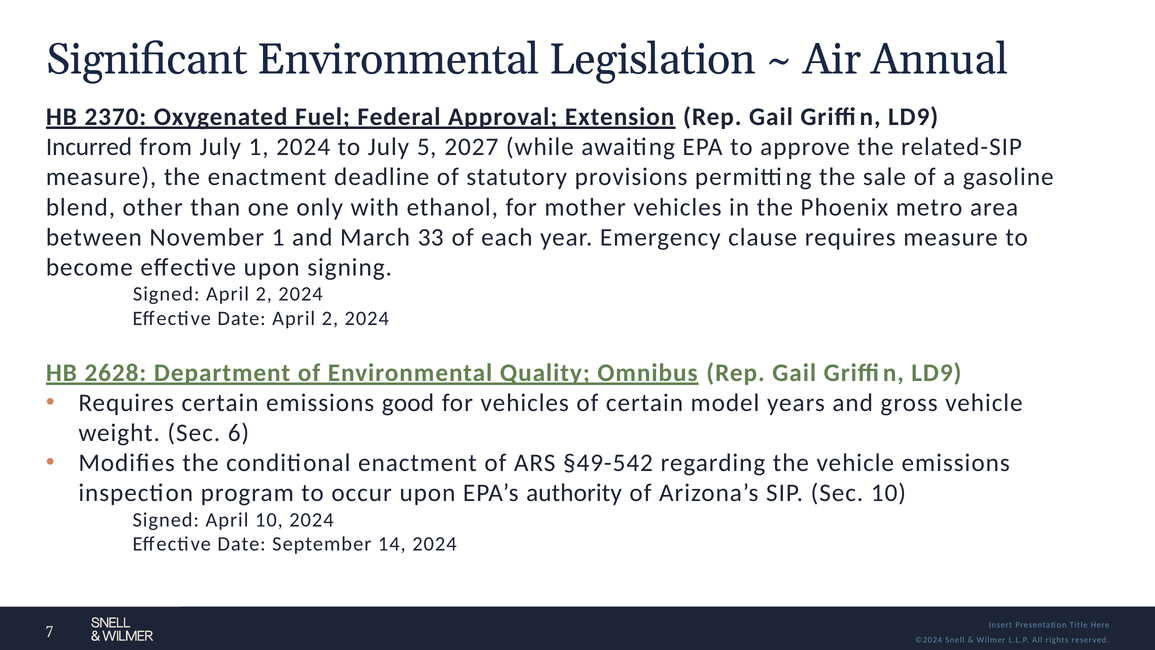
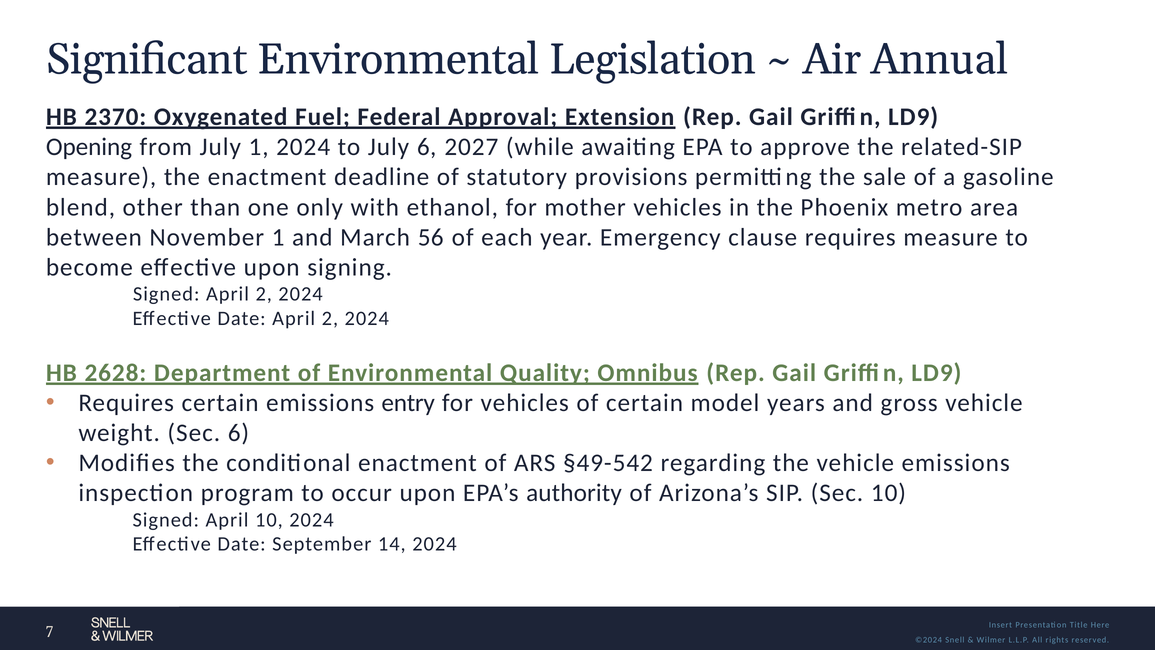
Incurred: Incurred -> Opening
July 5: 5 -> 6
33: 33 -> 56
good: good -> entry
